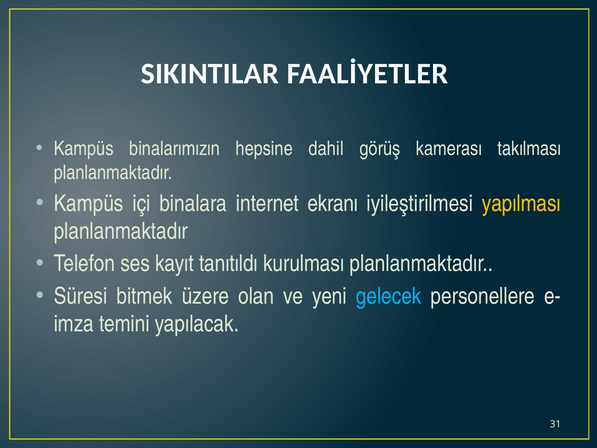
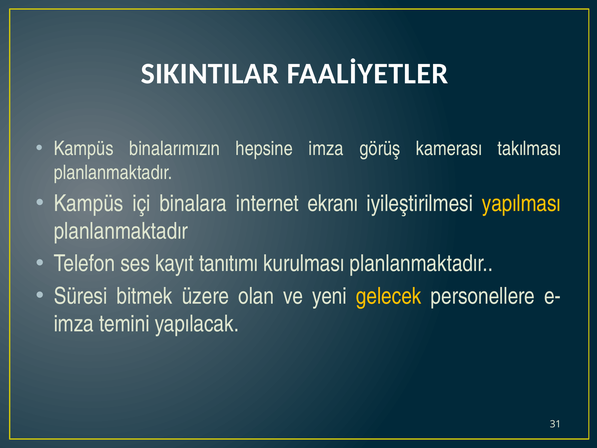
hepsine dahil: dahil -> imza
tanıtıldı: tanıtıldı -> tanıtımı
gelecek colour: light blue -> yellow
